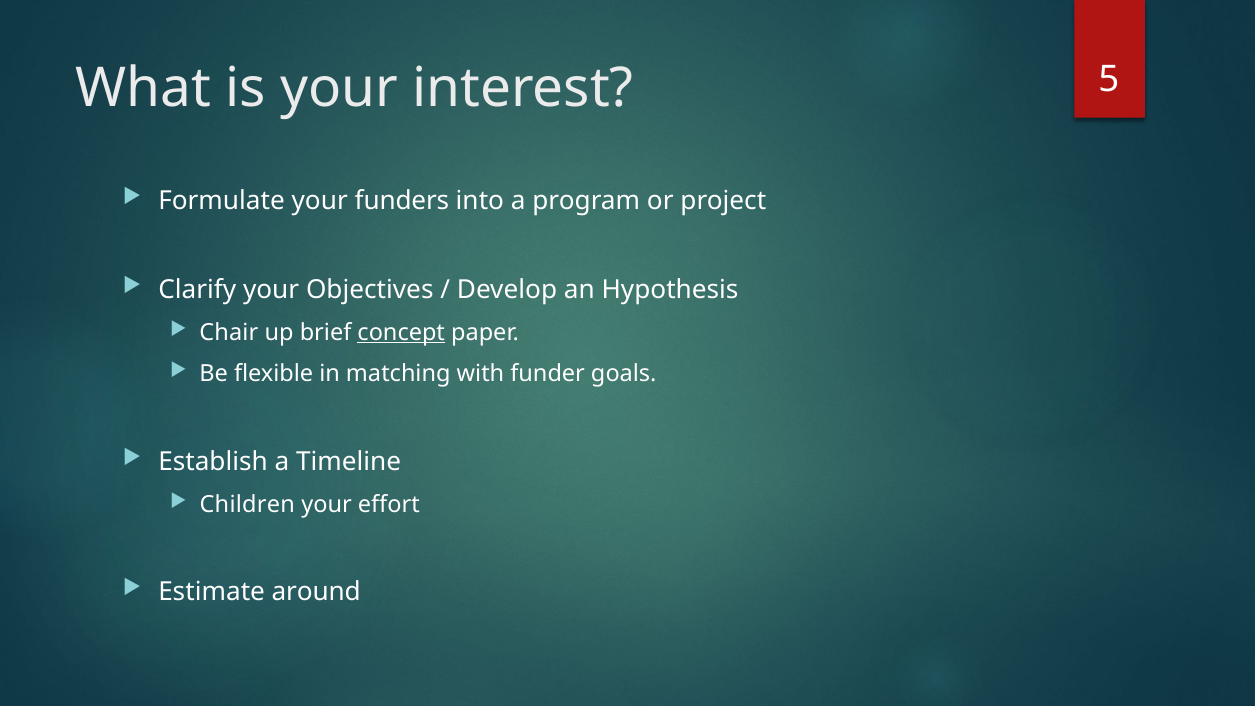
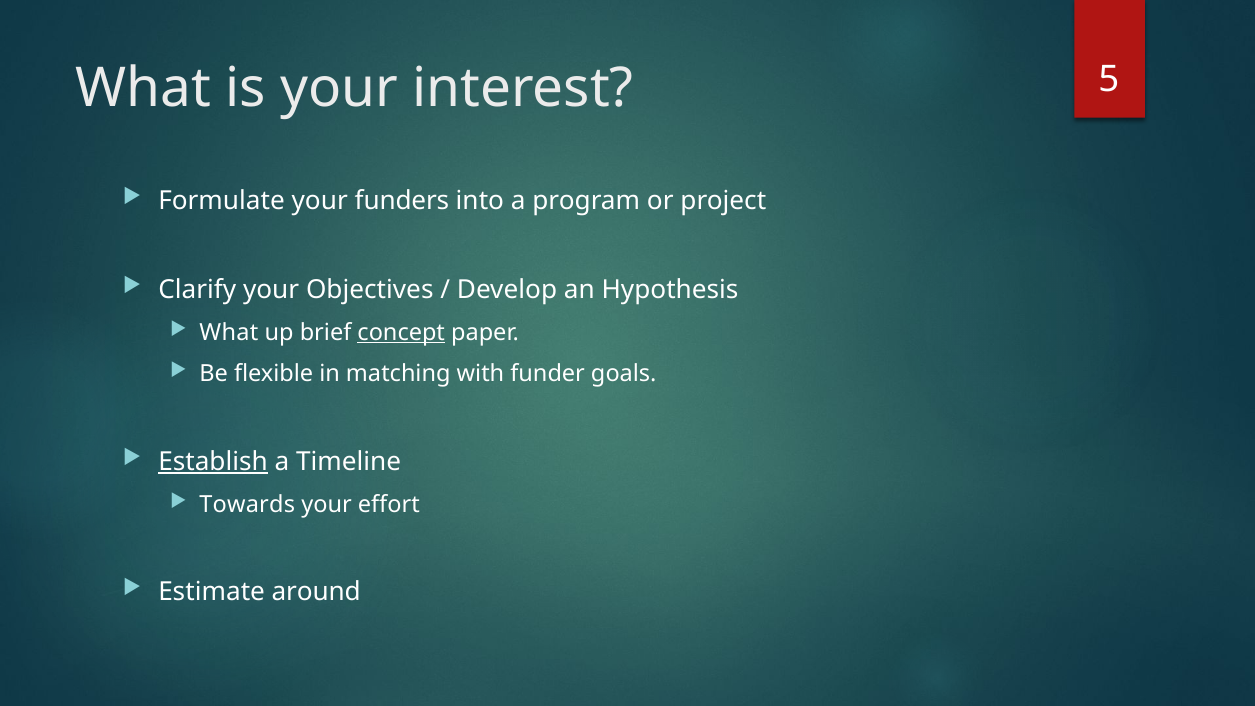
Chair at (229, 333): Chair -> What
Establish underline: none -> present
Children: Children -> Towards
